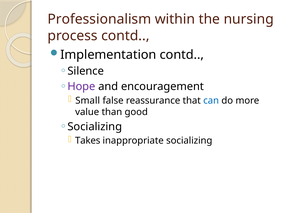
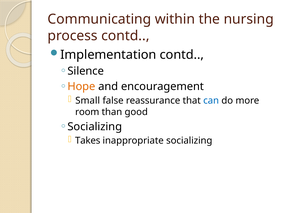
Professionalism: Professionalism -> Communicating
Hope colour: purple -> orange
value: value -> room
